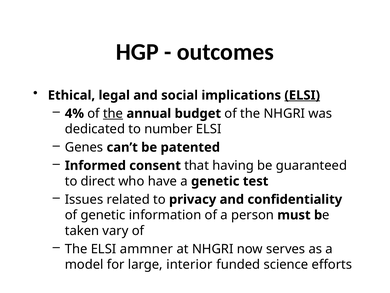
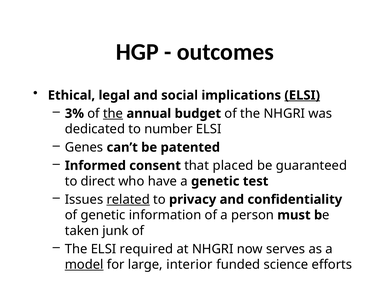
4%: 4% -> 3%
having: having -> placed
related underline: none -> present
vary: vary -> junk
ammner: ammner -> required
model underline: none -> present
